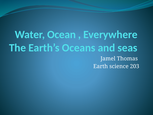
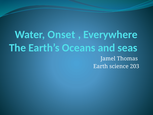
Ocean: Ocean -> Onset
